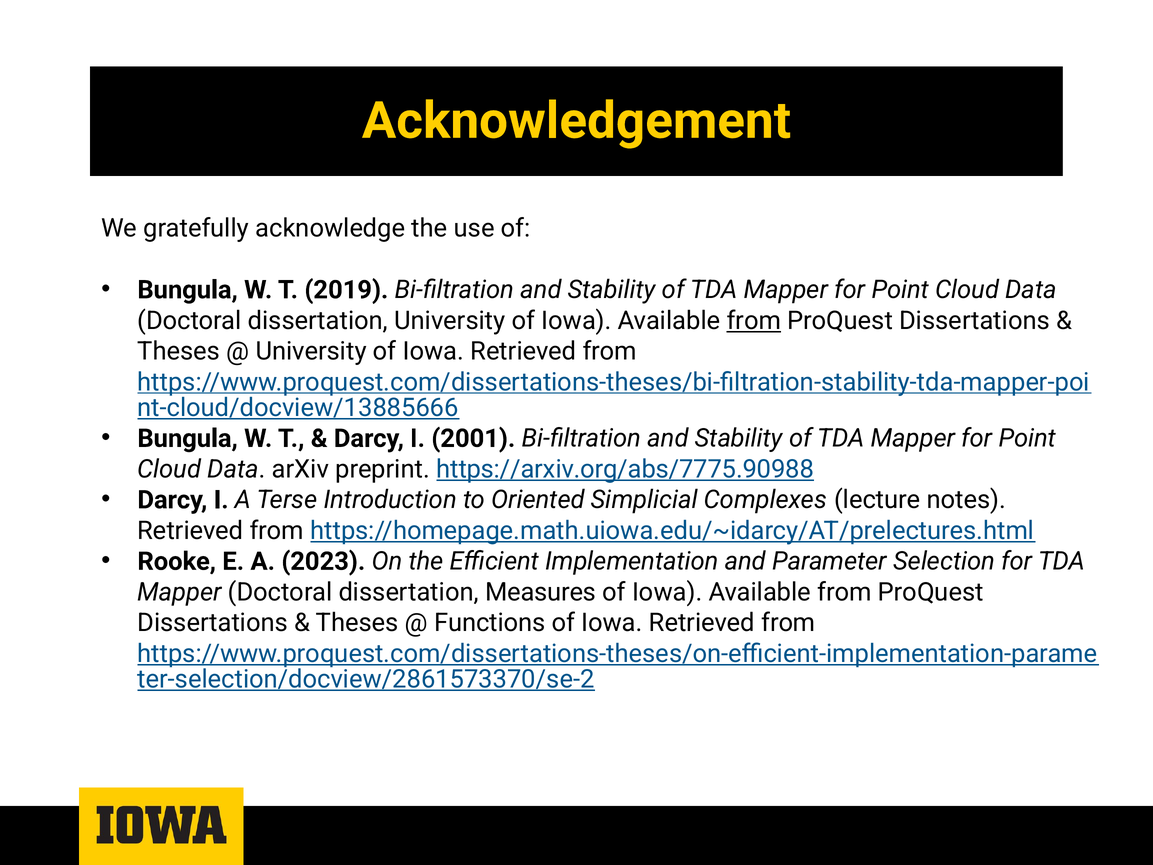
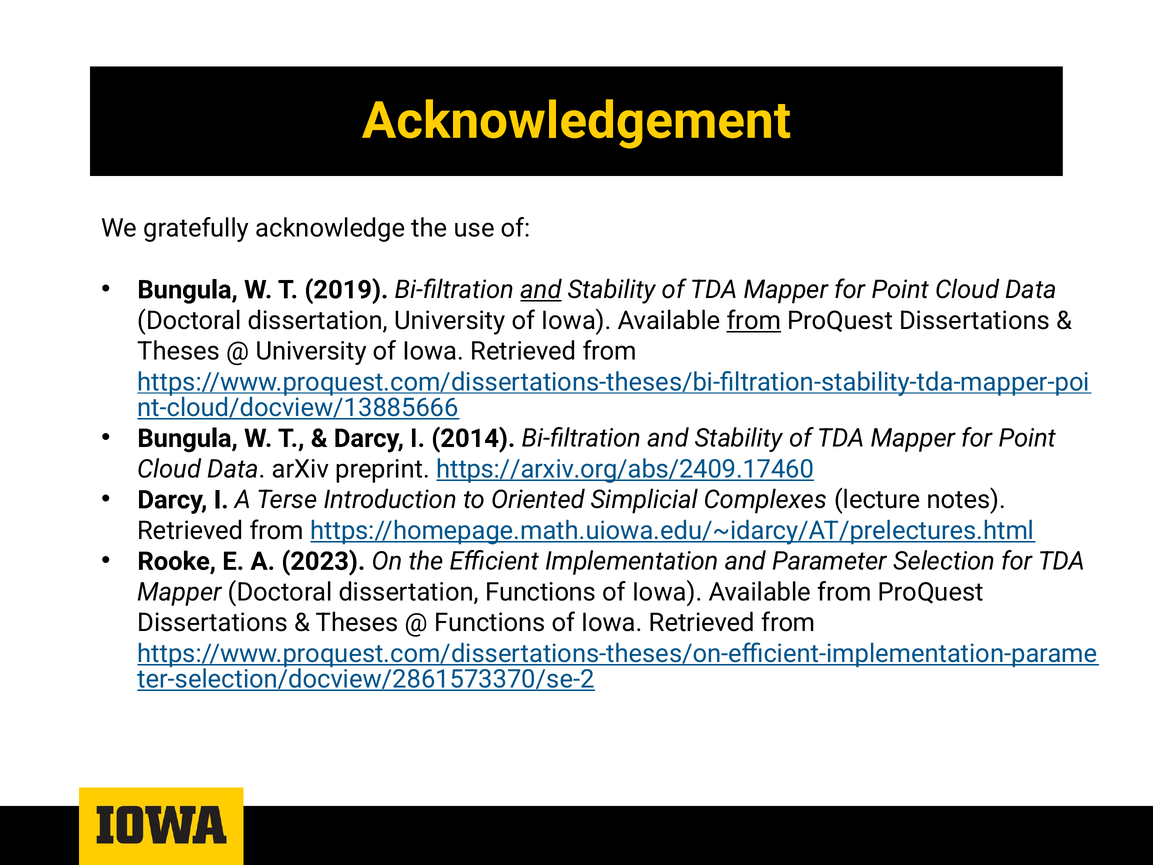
and at (541, 290) underline: none -> present
2001: 2001 -> 2014
https://arxiv.org/abs/7775.90988: https://arxiv.org/abs/7775.90988 -> https://arxiv.org/abs/2409.17460
dissertation Measures: Measures -> Functions
